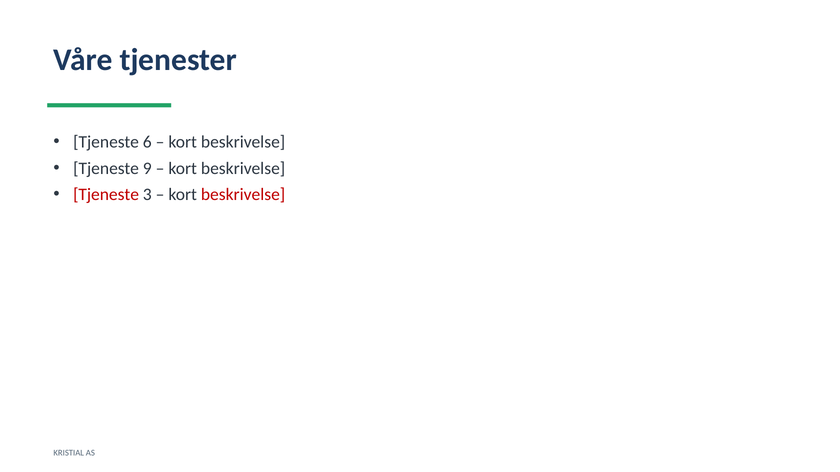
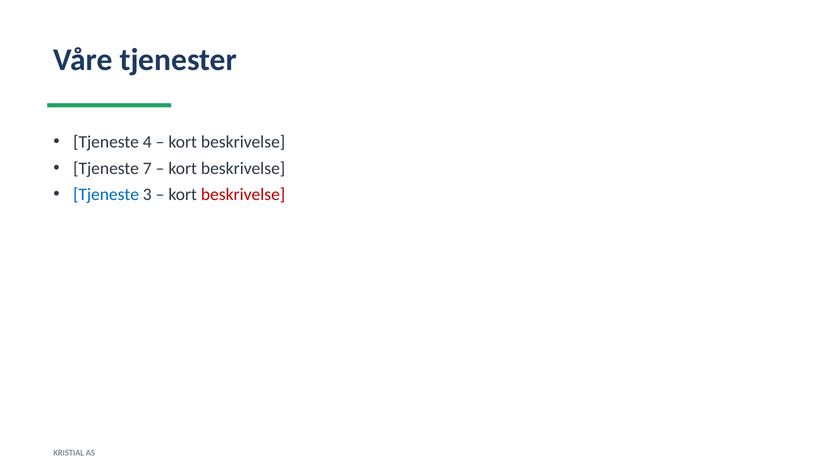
6: 6 -> 4
9: 9 -> 7
Tjeneste at (106, 195) colour: red -> blue
